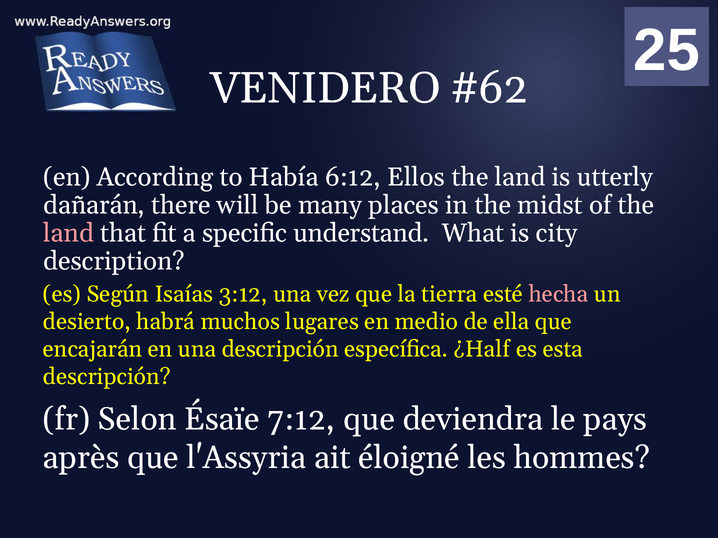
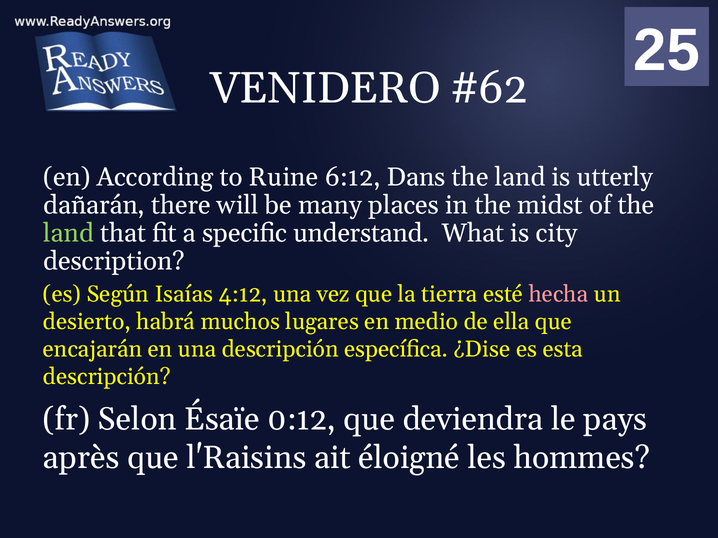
Había: Había -> Ruine
Ellos: Ellos -> Dans
land at (69, 234) colour: pink -> light green
3:12: 3:12 -> 4:12
¿Half: ¿Half -> ¿Dise
7:12: 7:12 -> 0:12
l'Assyria: l'Assyria -> l'Raisins
